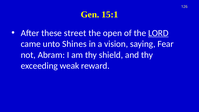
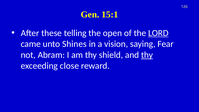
street: street -> telling
thy at (147, 55) underline: none -> present
weak: weak -> close
